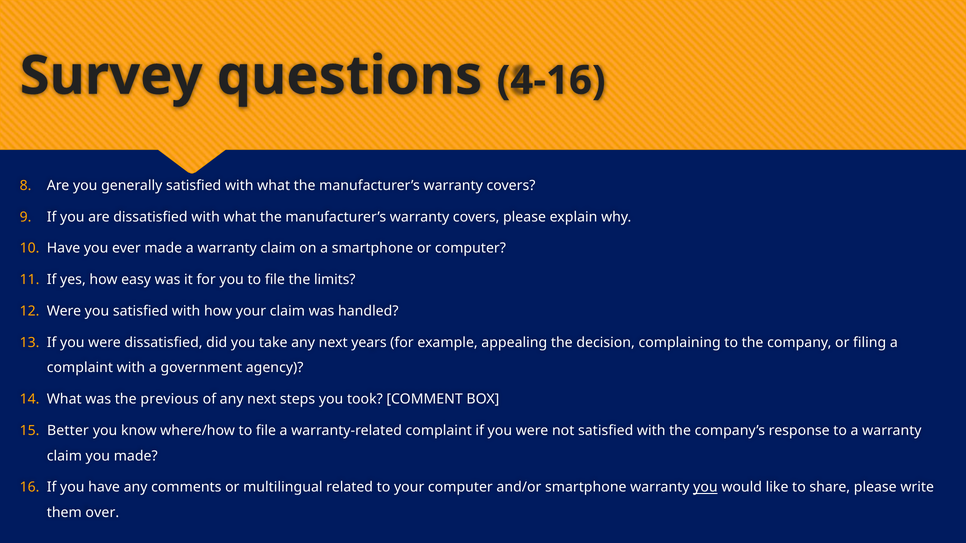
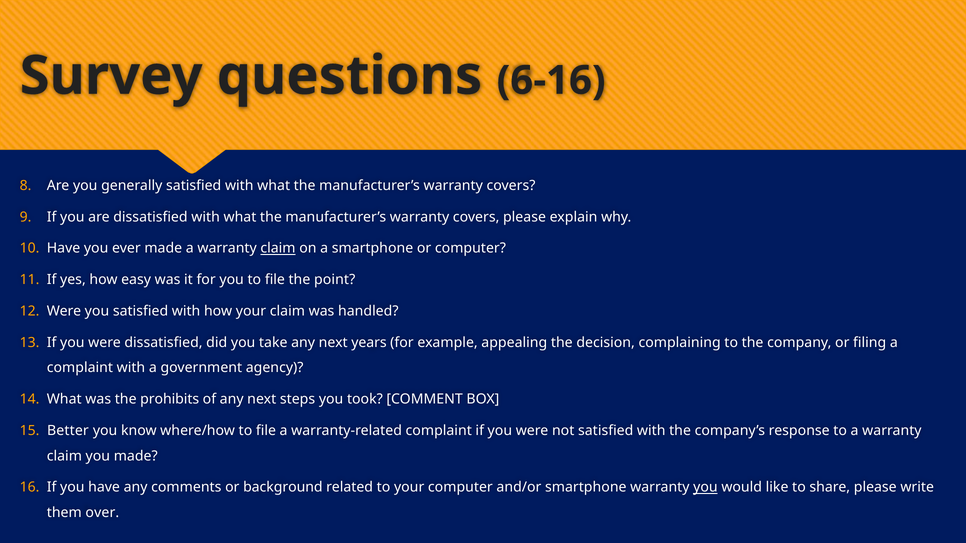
4-16: 4-16 -> 6-16
claim at (278, 248) underline: none -> present
limits: limits -> point
previous: previous -> prohibits
multilingual: multilingual -> background
